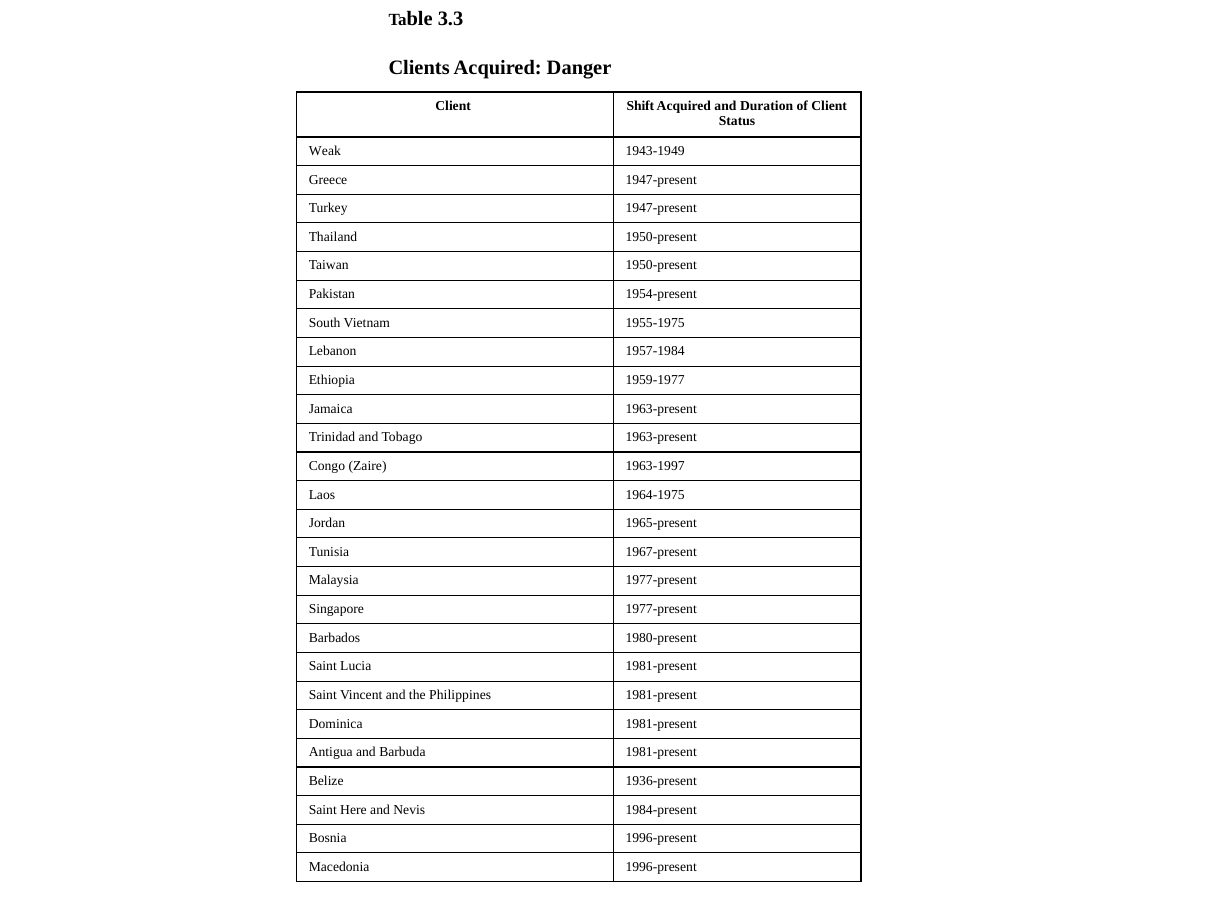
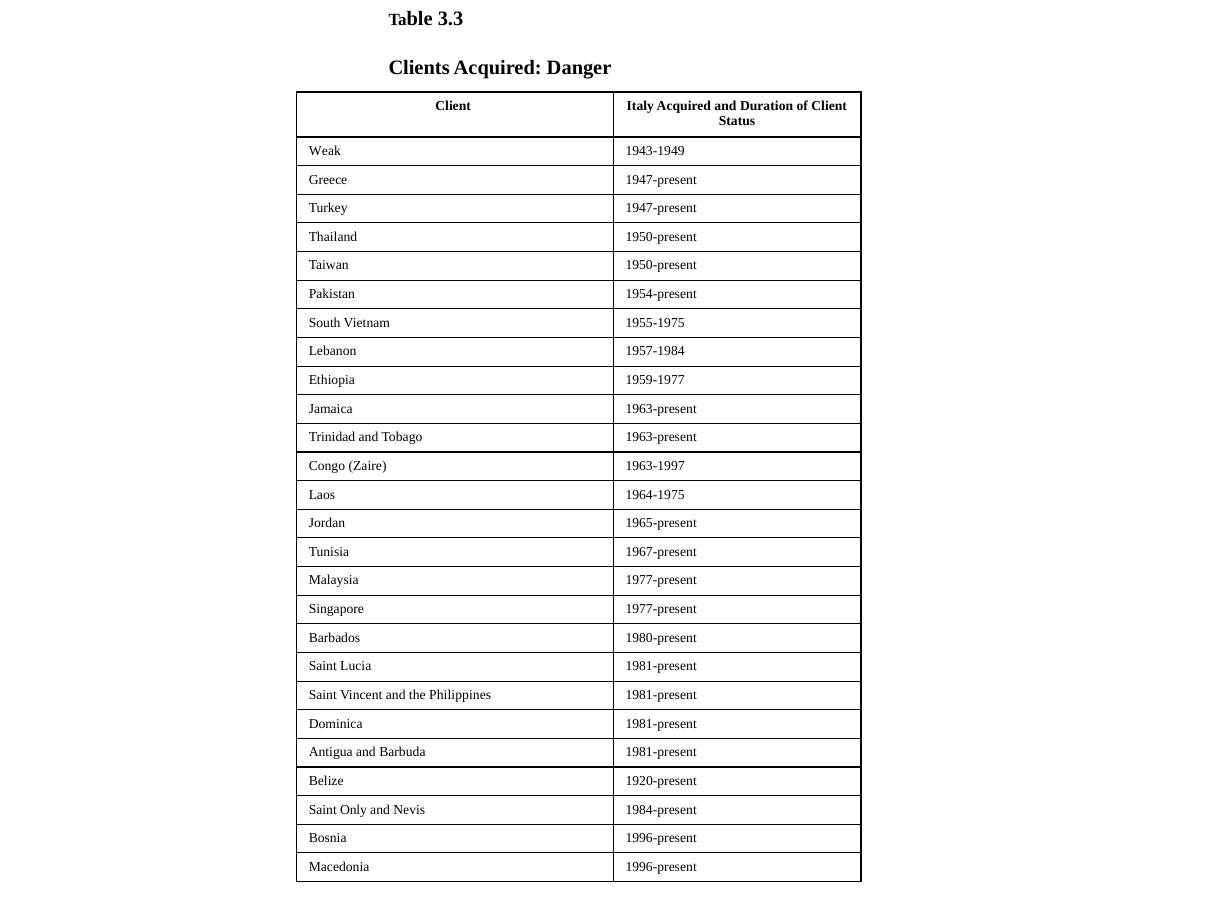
Shift: Shift -> Italy
1936-present: 1936-present -> 1920-present
Here: Here -> Only
